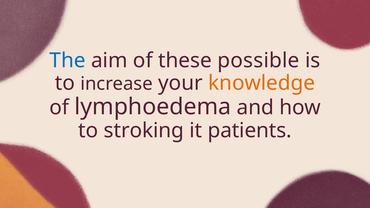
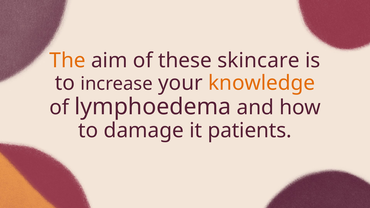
The colour: blue -> orange
possible: possible -> skincare
stroking: stroking -> damage
